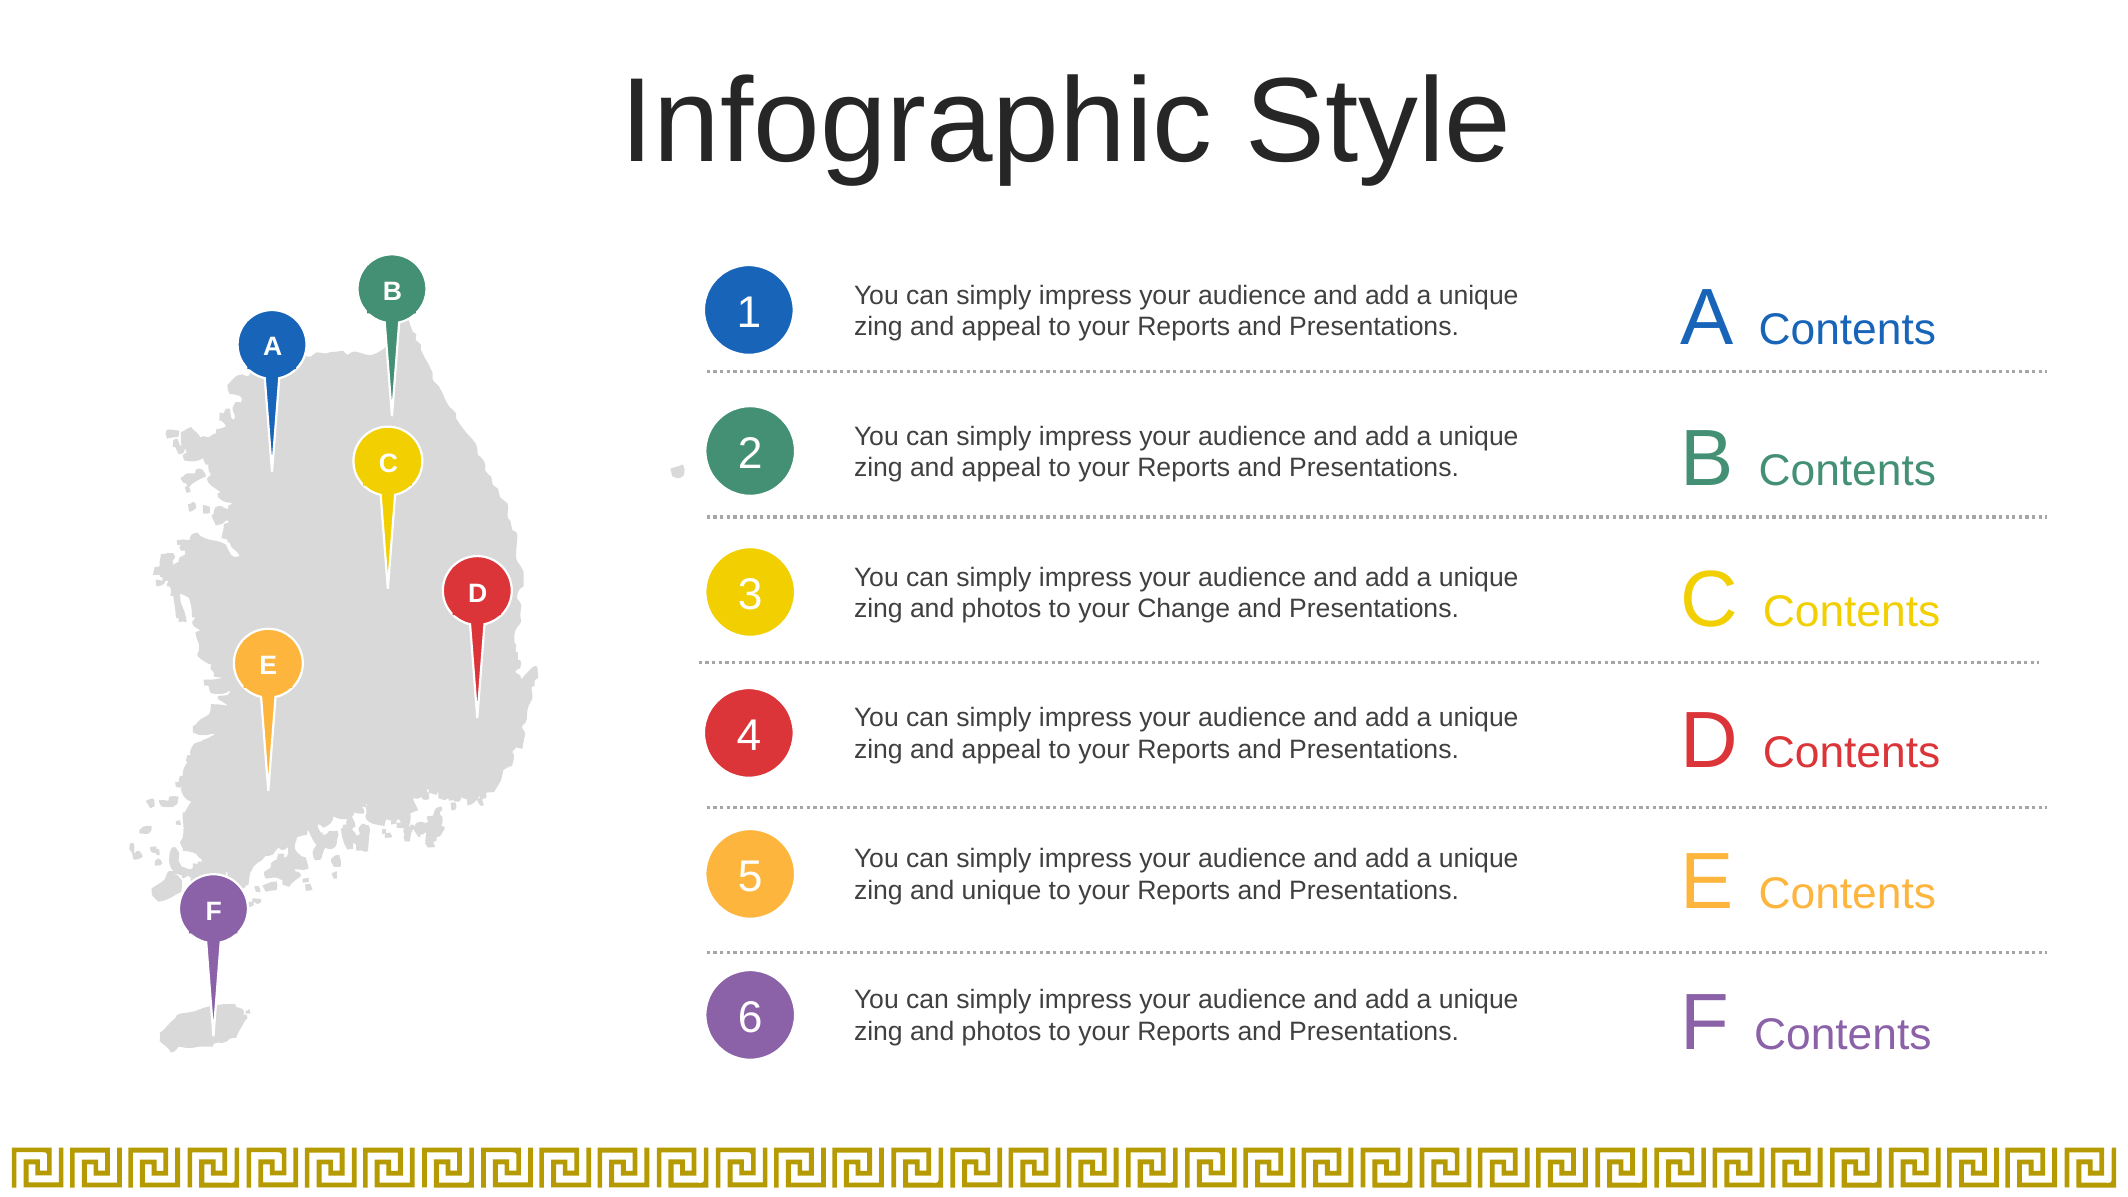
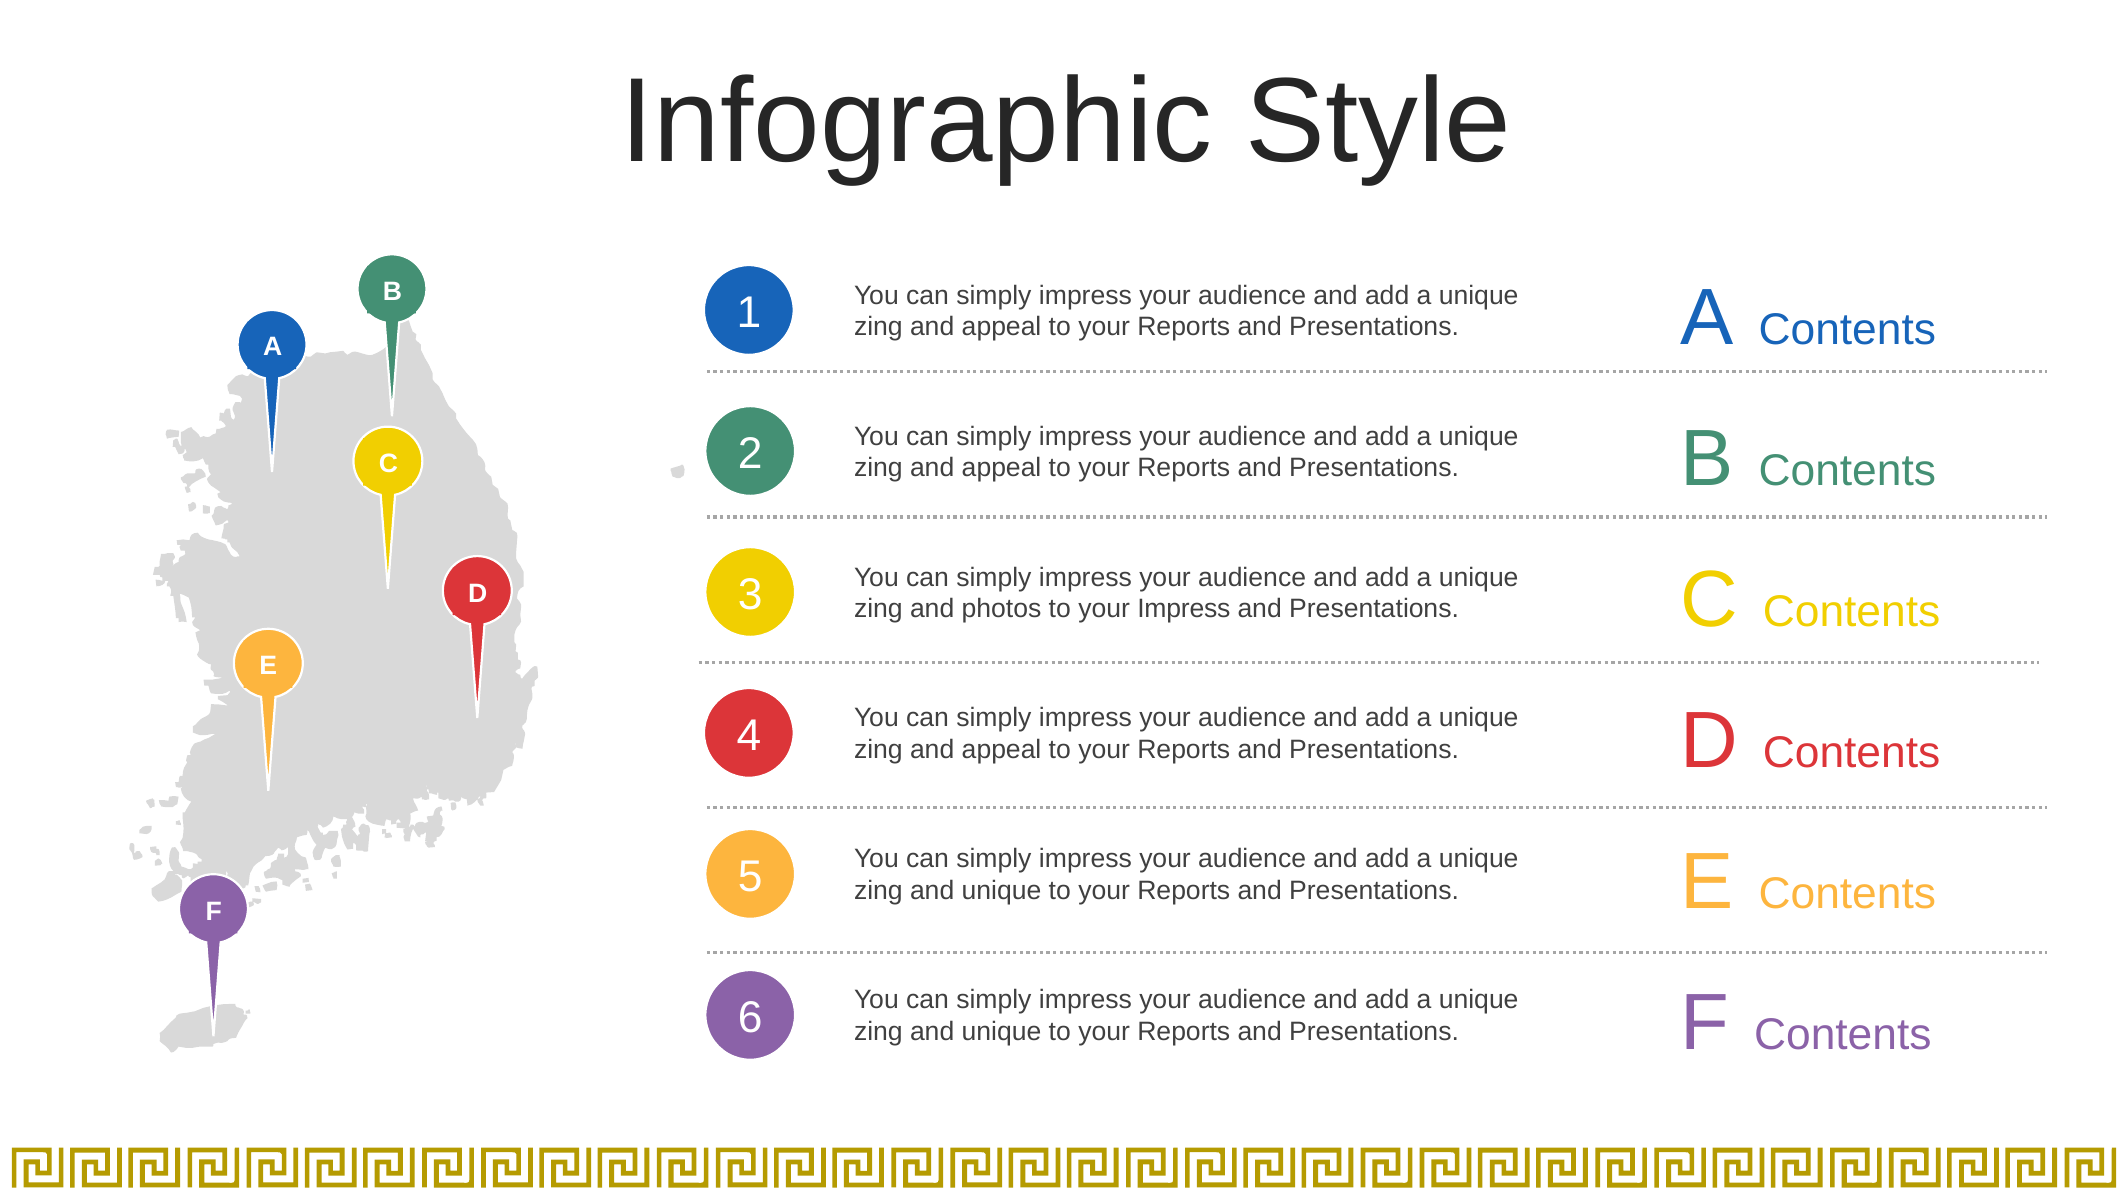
your Change: Change -> Impress
photos at (1002, 1032): photos -> unique
